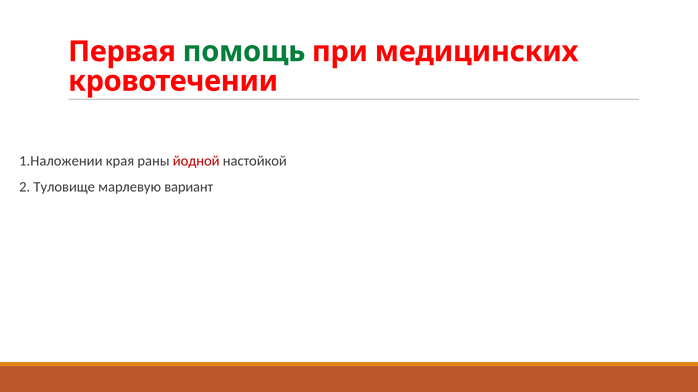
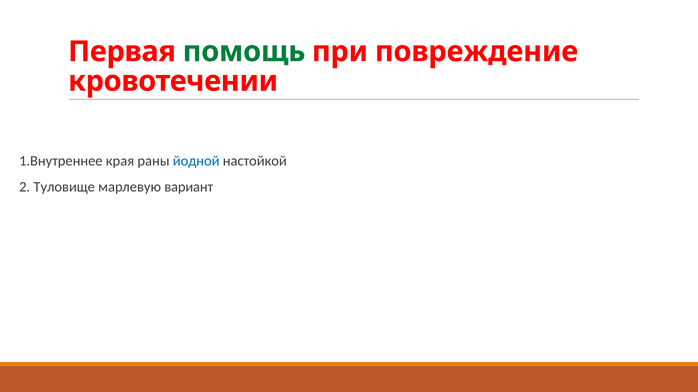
медицинских: медицинских -> повреждение
1.Наложении: 1.Наложении -> 1.Внутреннее
йодной colour: red -> blue
